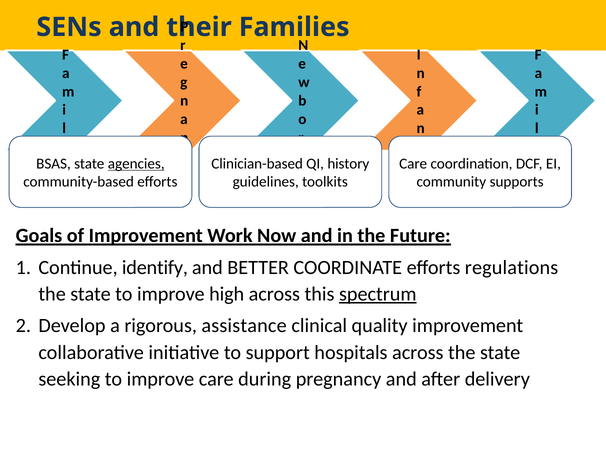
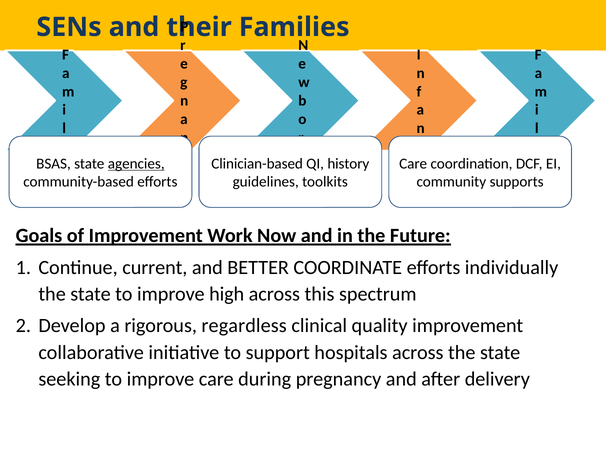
identify: identify -> current
regulations: regulations -> individually
spectrum underline: present -> none
assistance: assistance -> regardless
